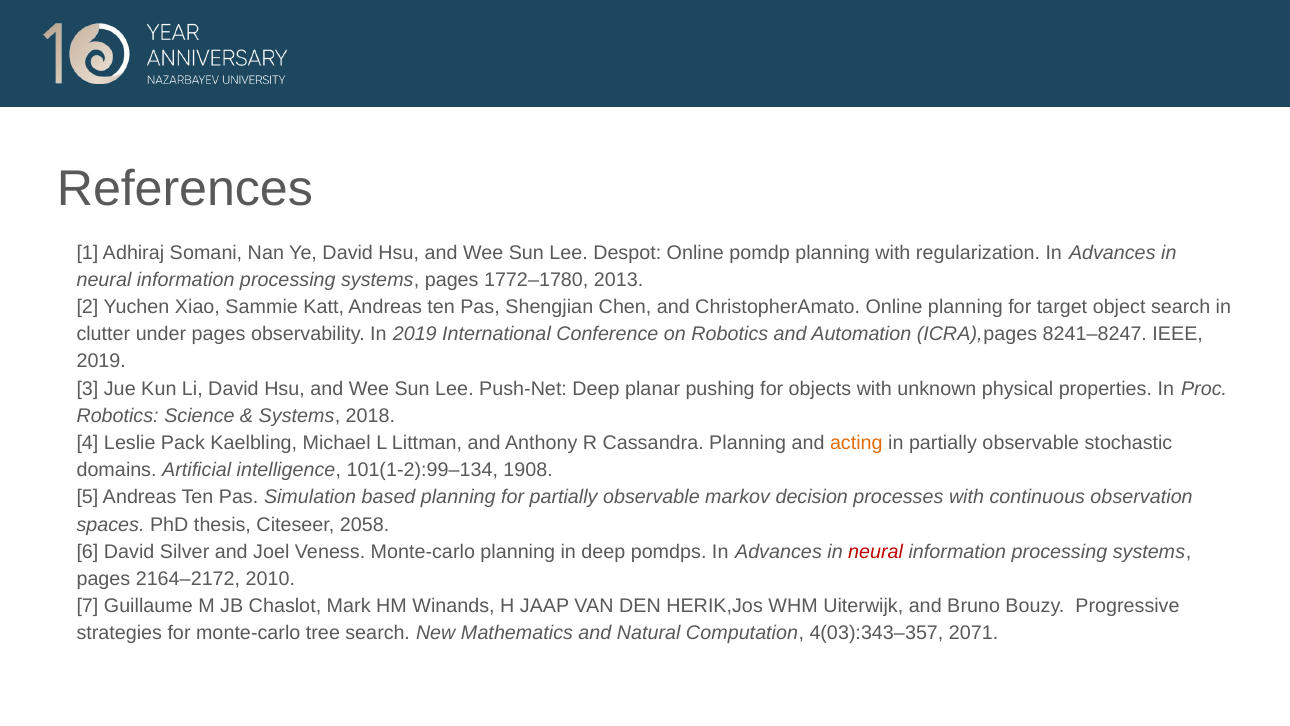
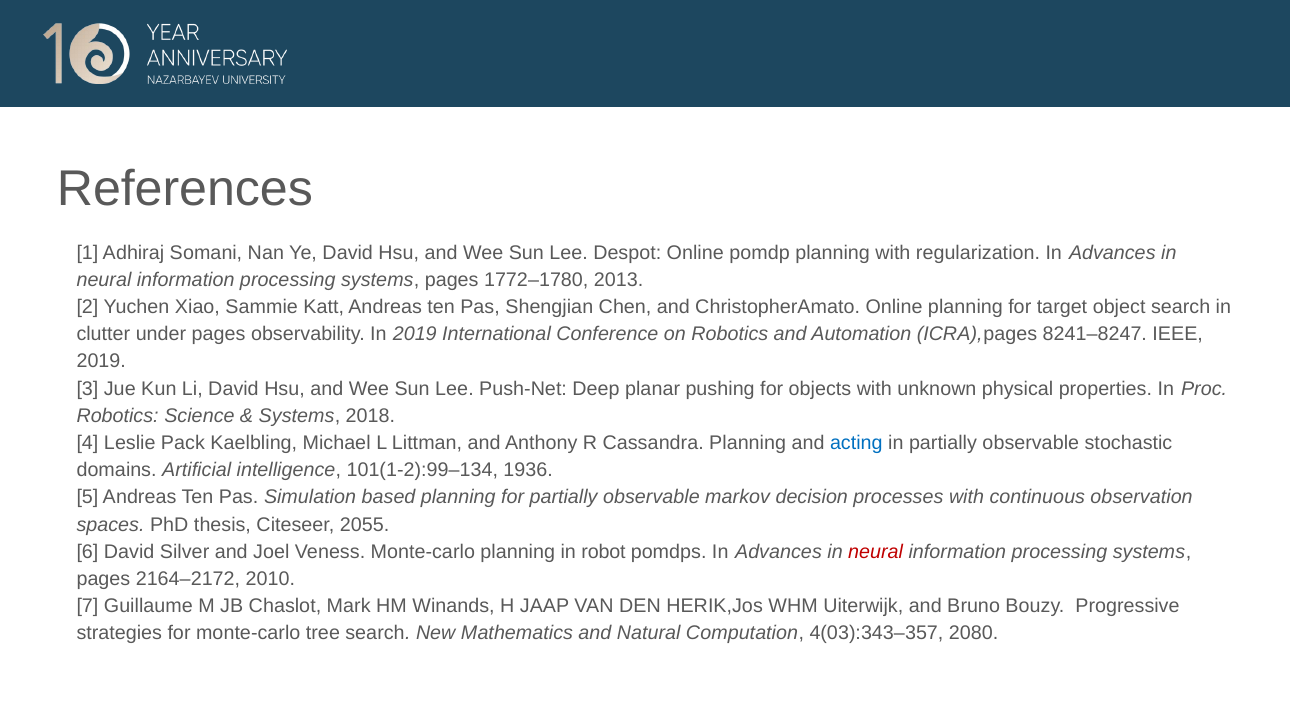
acting colour: orange -> blue
1908: 1908 -> 1936
2058: 2058 -> 2055
in deep: deep -> robot
2071: 2071 -> 2080
